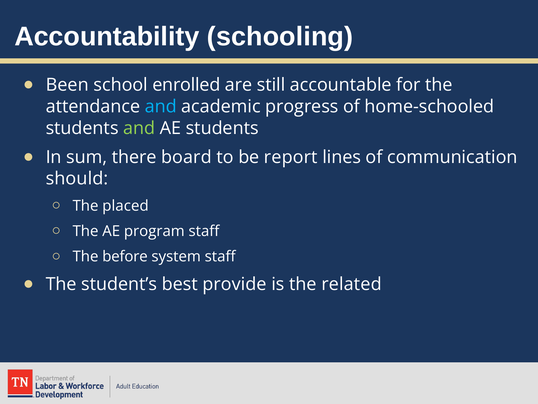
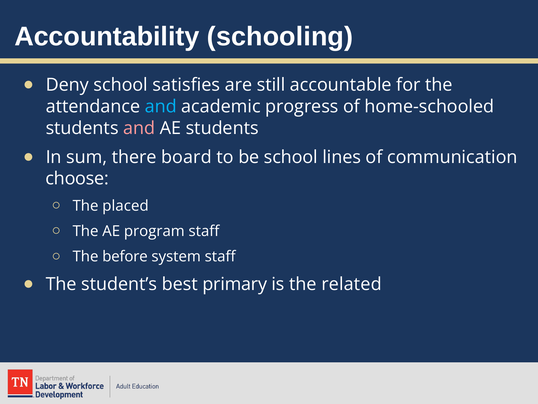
Been: Been -> Deny
enrolled: enrolled -> satisfies
and at (139, 128) colour: light green -> pink
be report: report -> school
should: should -> choose
provide: provide -> primary
